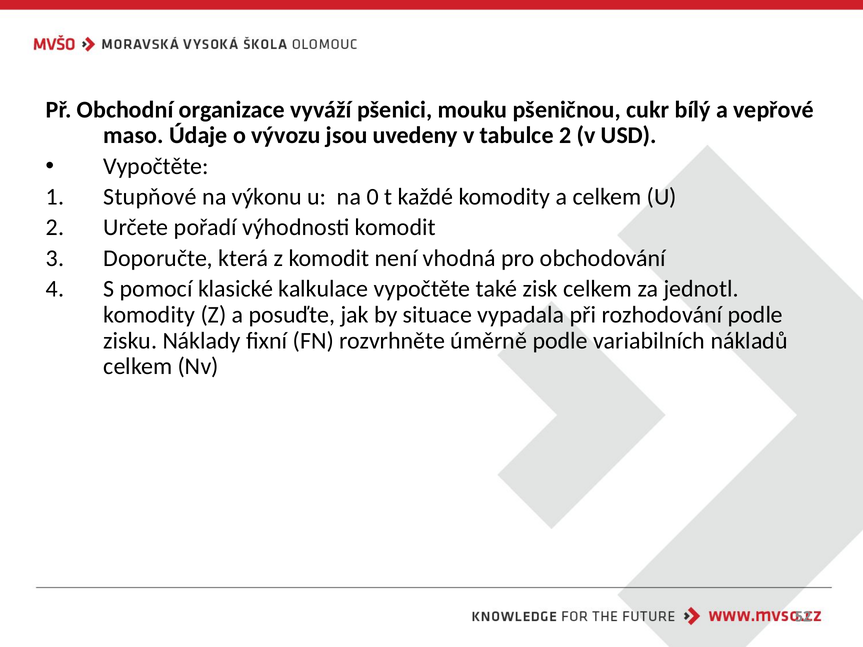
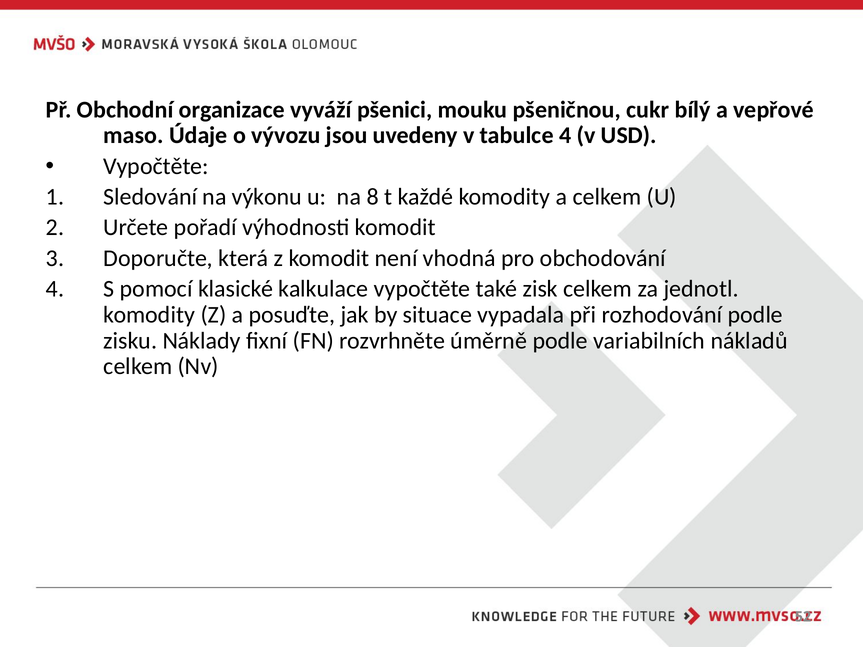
tabulce 2: 2 -> 4
Stupňové: Stupňové -> Sledování
0: 0 -> 8
